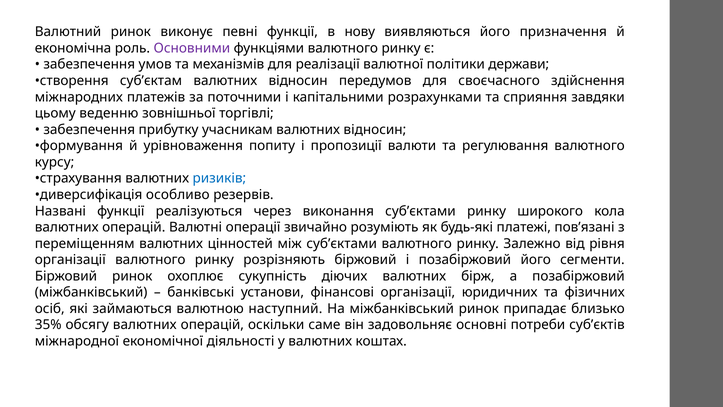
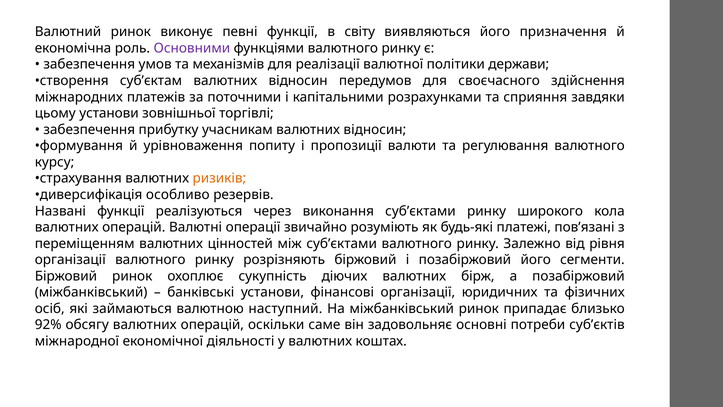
нову: нову -> світу
цьому веденню: веденню -> установи
ризиків colour: blue -> orange
35%: 35% -> 92%
